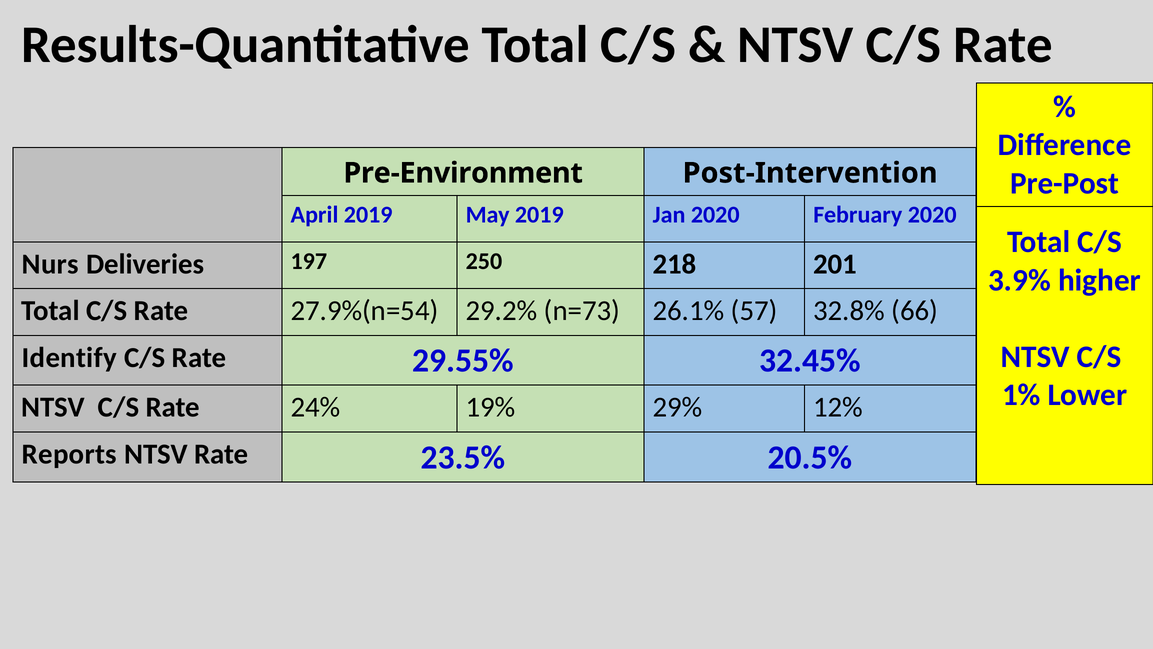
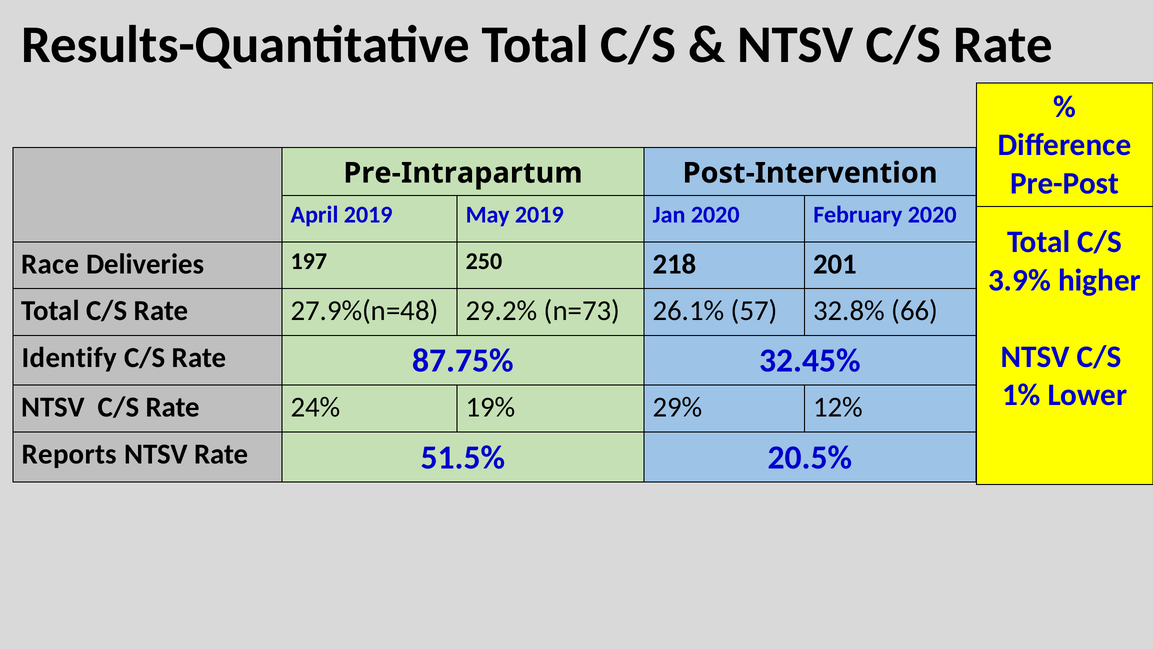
Pre-Environment: Pre-Environment -> Pre-Intrapartum
Nurs: Nurs -> Race
27.9%(n=54: 27.9%(n=54 -> 27.9%(n=48
29.55%: 29.55% -> 87.75%
23.5%: 23.5% -> 51.5%
